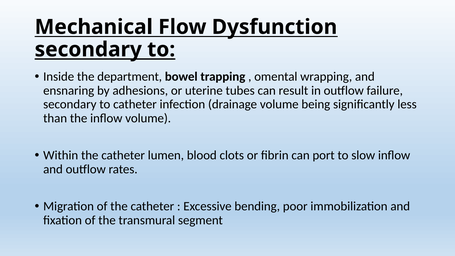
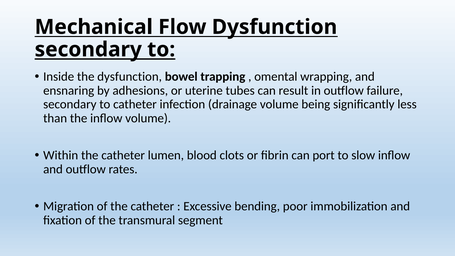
the department: department -> dysfunction
